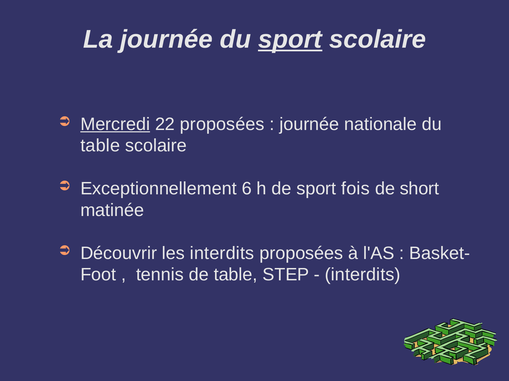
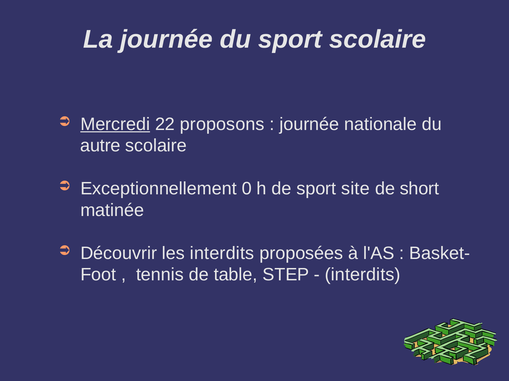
sport at (290, 40) underline: present -> none
22 proposées: proposées -> proposons
table at (100, 146): table -> autre
6: 6 -> 0
fois: fois -> site
